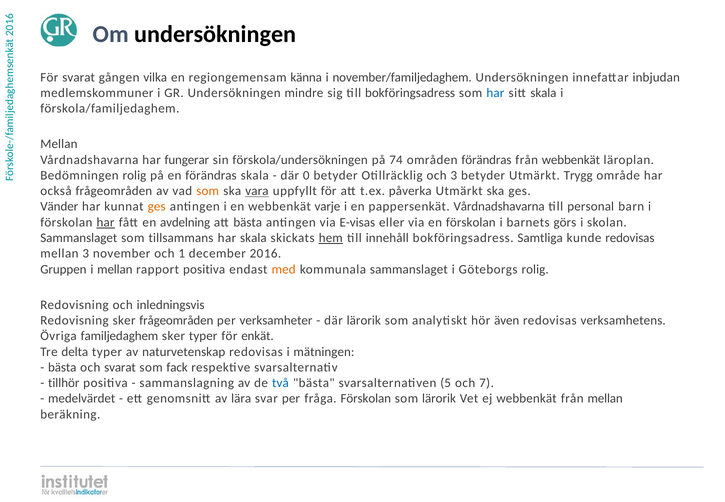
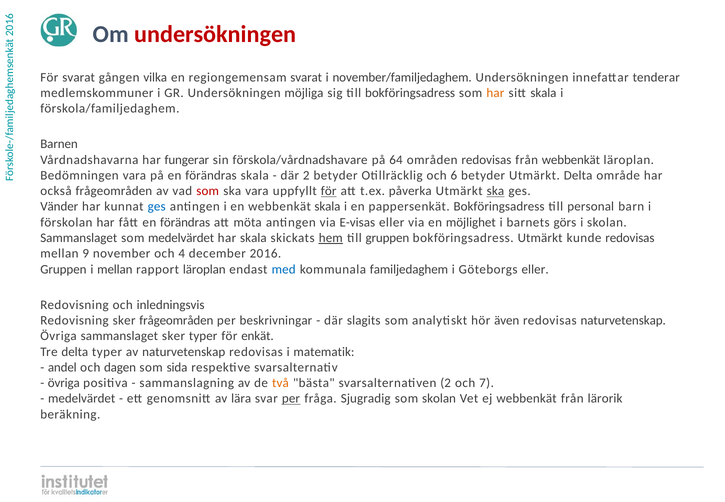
undersökningen at (215, 34) colour: black -> red
regiongemensam känna: känna -> svarat
inbjudan: inbjudan -> tenderar
mindre: mindre -> möjliga
har at (495, 93) colour: blue -> orange
Mellan at (59, 144): Mellan -> Barnen
förskola/undersökningen: förskola/undersökningen -> förskola/vårdnadshavare
74: 74 -> 64
områden förändras: förändras -> redovisas
Bedömningen rolig: rolig -> vara
där 0: 0 -> 2
och 3: 3 -> 6
Utmärkt Trygg: Trygg -> Delta
som at (208, 191) colour: orange -> red
vara at (257, 191) underline: present -> none
för at (329, 191) underline: none -> present
ska at (495, 191) underline: none -> present
ges at (157, 207) colour: orange -> blue
webbenkät varje: varje -> skala
pappersenkät Vårdnadshavarna: Vårdnadshavarna -> Bokföringsadress
har at (106, 222) underline: present -> none
fått en avdelning: avdelning -> förändras
att bästa: bästa -> möta
en förskolan: förskolan -> möjlighet
som tillsammans: tillsammans -> medelvärdet
till innehåll: innehåll -> gruppen
bokföringsadress Samtliga: Samtliga -> Utmärkt
mellan 3: 3 -> 9
och 1: 1 -> 4
rapport positiva: positiva -> läroplan
med colour: orange -> blue
kommunala sammanslaget: sammanslaget -> familjedaghem
Göteborgs rolig: rolig -> eller
verksamheter: verksamheter -> beskrivningar
där lärorik: lärorik -> slagits
redovisas verksamhetens: verksamhetens -> naturvetenskap
Övriga familjedaghem: familjedaghem -> sammanslaget
mätningen: mätningen -> matematik
bästa at (62, 367): bästa -> andel
och svarat: svarat -> dagen
fack: fack -> sida
tillhör at (64, 383): tillhör -> övriga
två colour: blue -> orange
svarsalternativen 5: 5 -> 2
per at (291, 399) underline: none -> present
fråga Förskolan: Förskolan -> Sjugradig
som lärorik: lärorik -> skolan
från mellan: mellan -> lärorik
